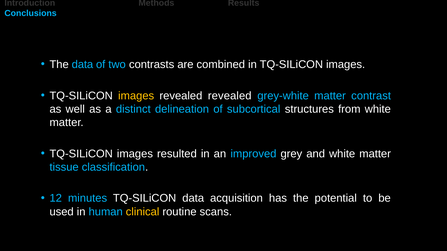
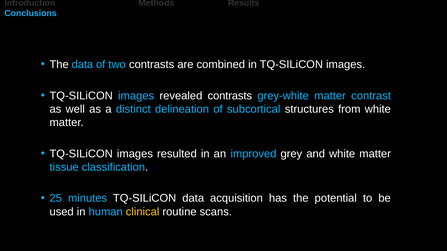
images at (136, 96) colour: yellow -> light blue
revealed revealed: revealed -> contrasts
12: 12 -> 25
